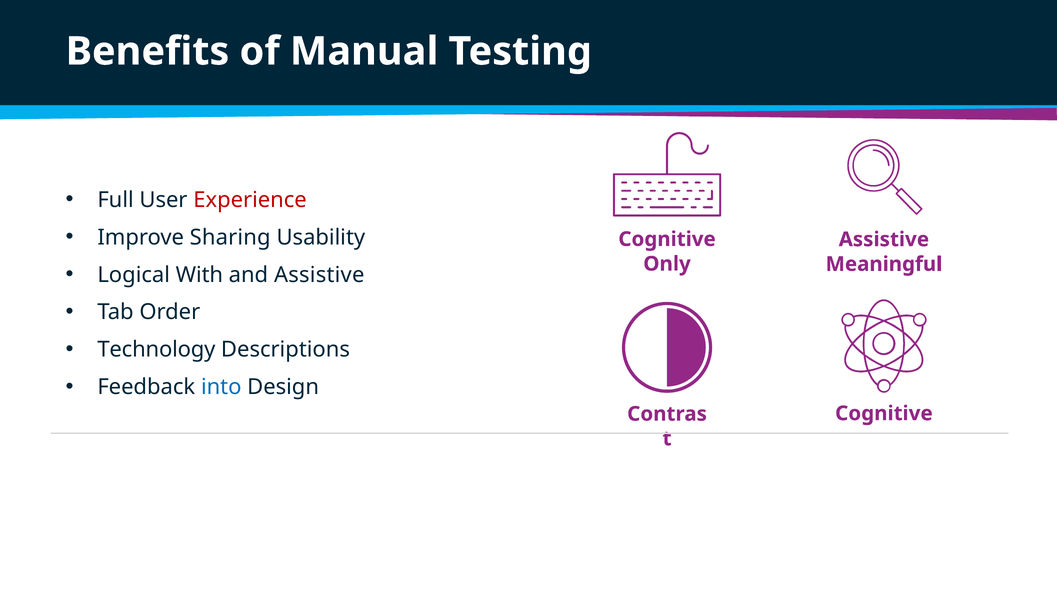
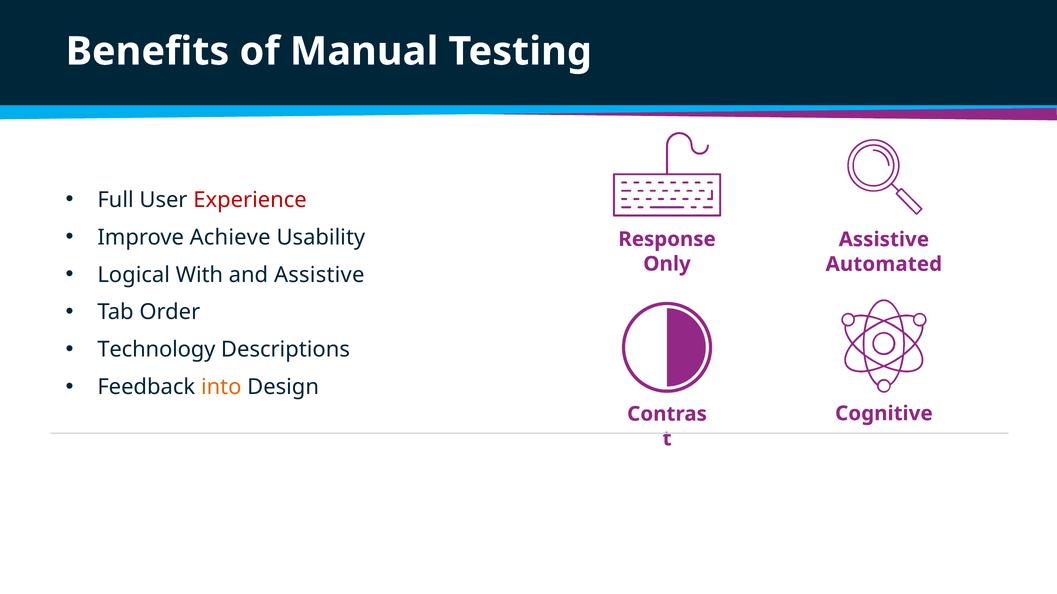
Sharing: Sharing -> Achieve
Cognitive at (667, 239): Cognitive -> Response
Meaningful: Meaningful -> Automated
into colour: blue -> orange
